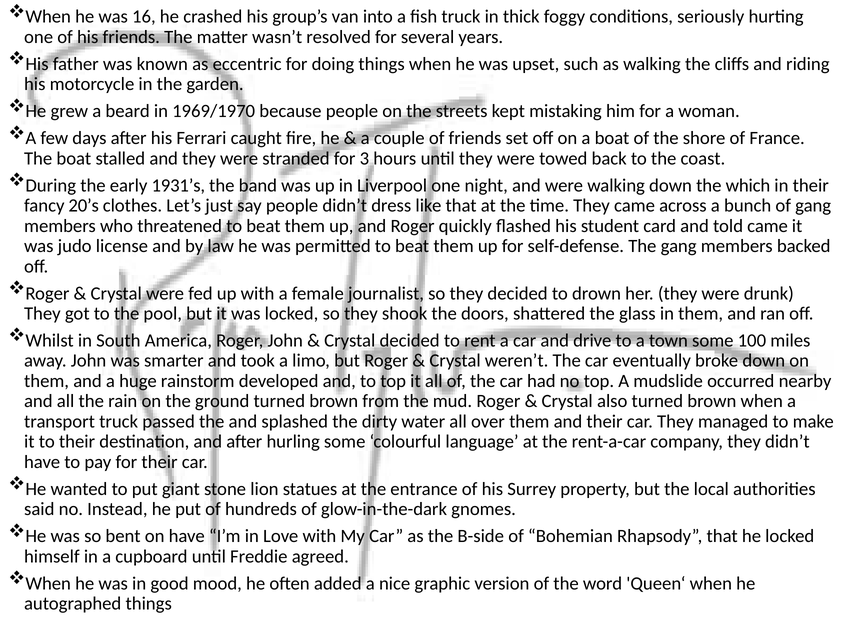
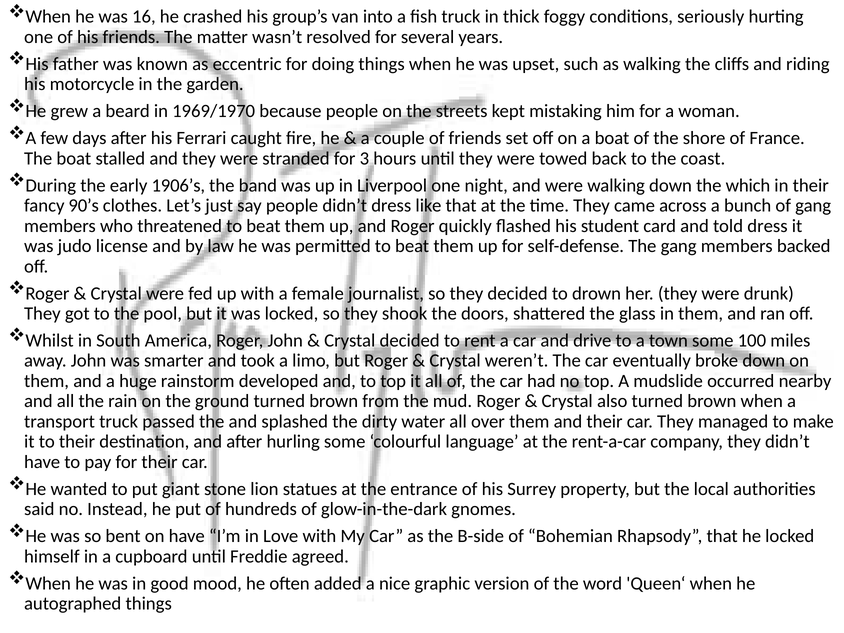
1931’s: 1931’s -> 1906’s
20’s: 20’s -> 90’s
told came: came -> dress
